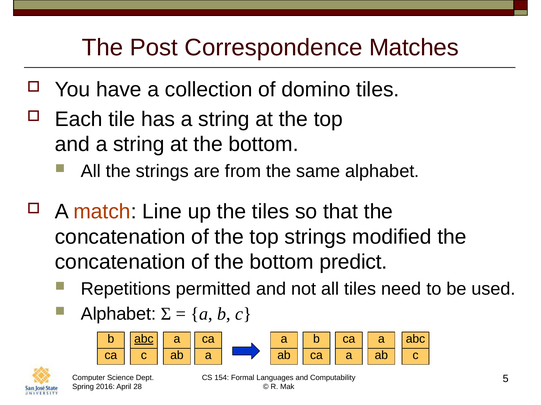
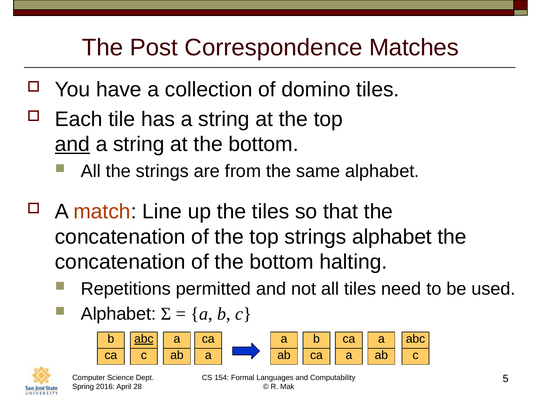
and at (72, 145) underline: none -> present
strings modified: modified -> alphabet
predict: predict -> halting
